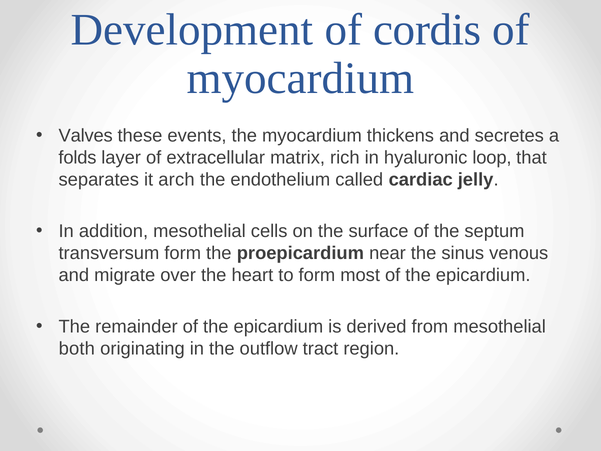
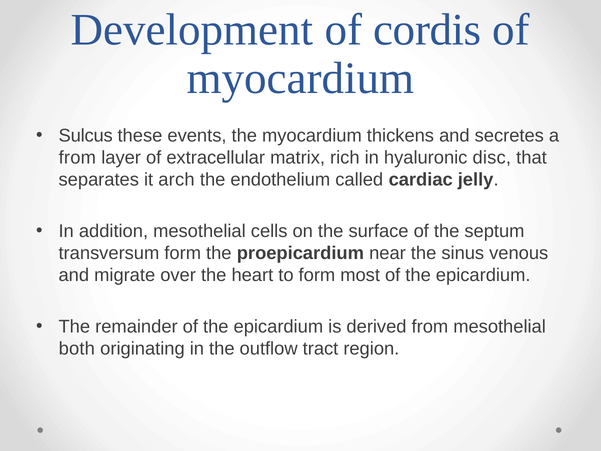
Valves: Valves -> Sulcus
folds at (77, 158): folds -> from
loop: loop -> disc
